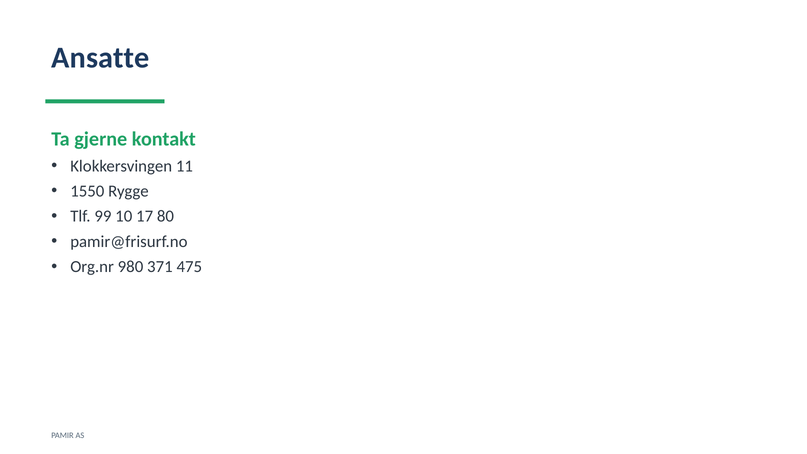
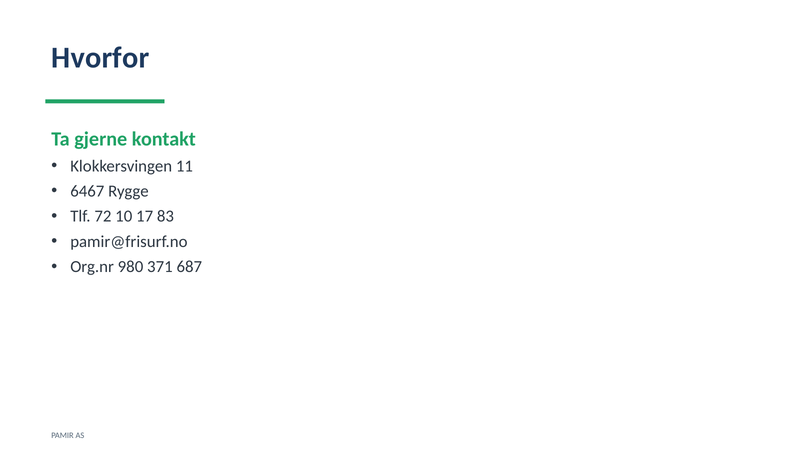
Ansatte: Ansatte -> Hvorfor
1550: 1550 -> 6467
99: 99 -> 72
80: 80 -> 83
475: 475 -> 687
